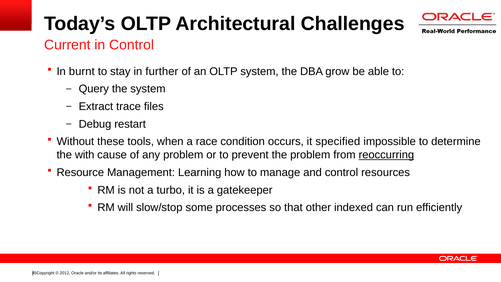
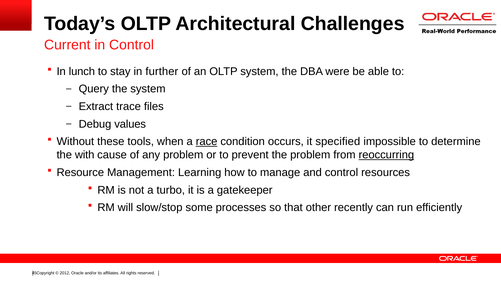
burnt: burnt -> lunch
grow: grow -> were
restart: restart -> values
race underline: none -> present
indexed: indexed -> recently
